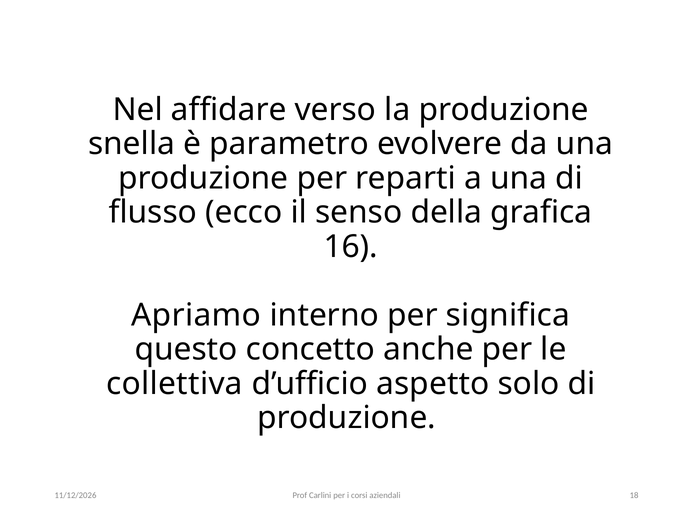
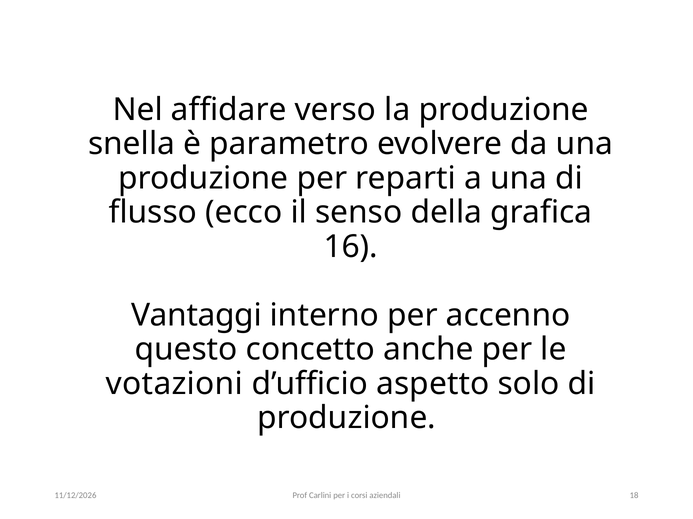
Apriamo: Apriamo -> Vantaggi
significa: significa -> accenno
collettiva: collettiva -> votazioni
